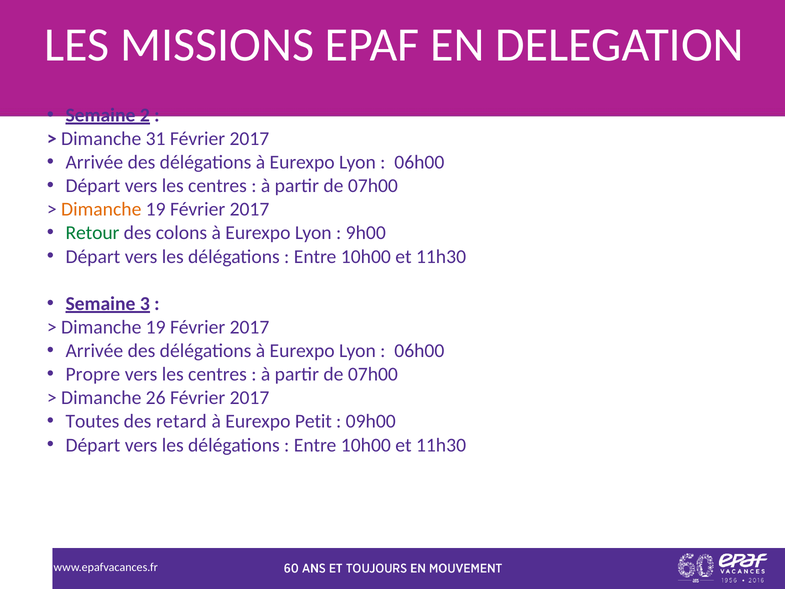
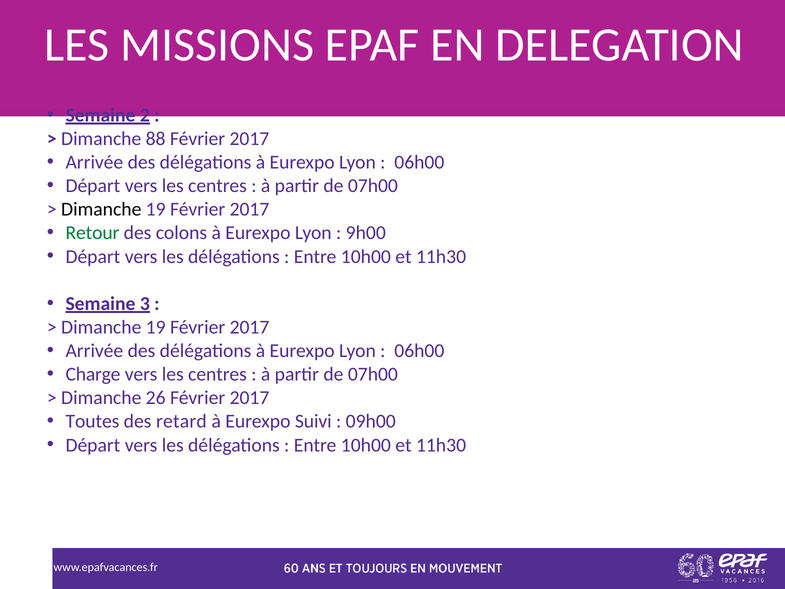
31: 31 -> 88
Dimanche at (101, 209) colour: orange -> black
Propre: Propre -> Charge
Petit: Petit -> Suivi
